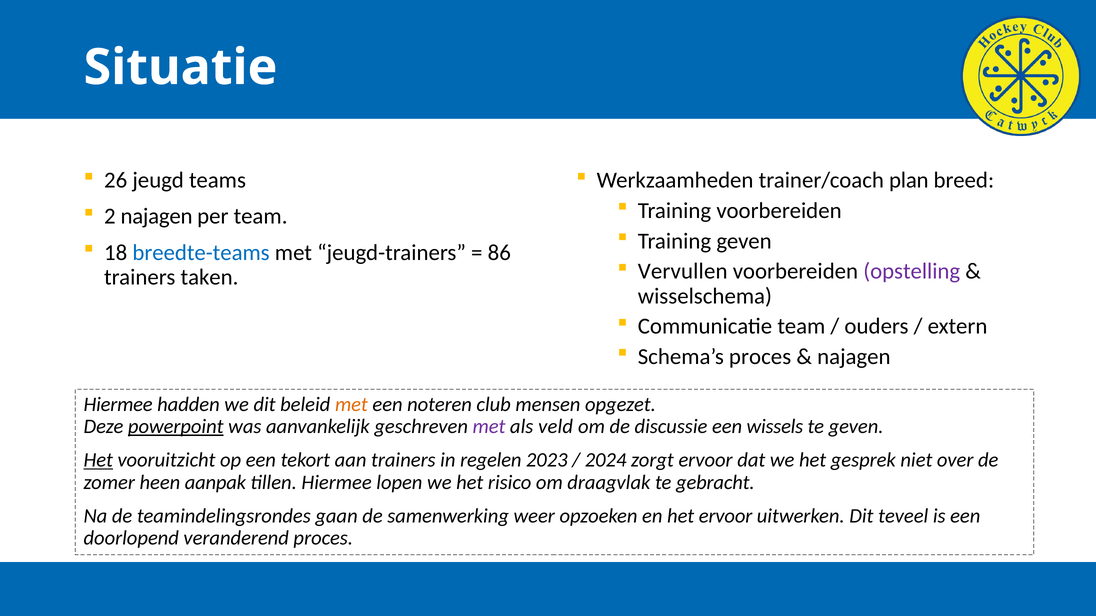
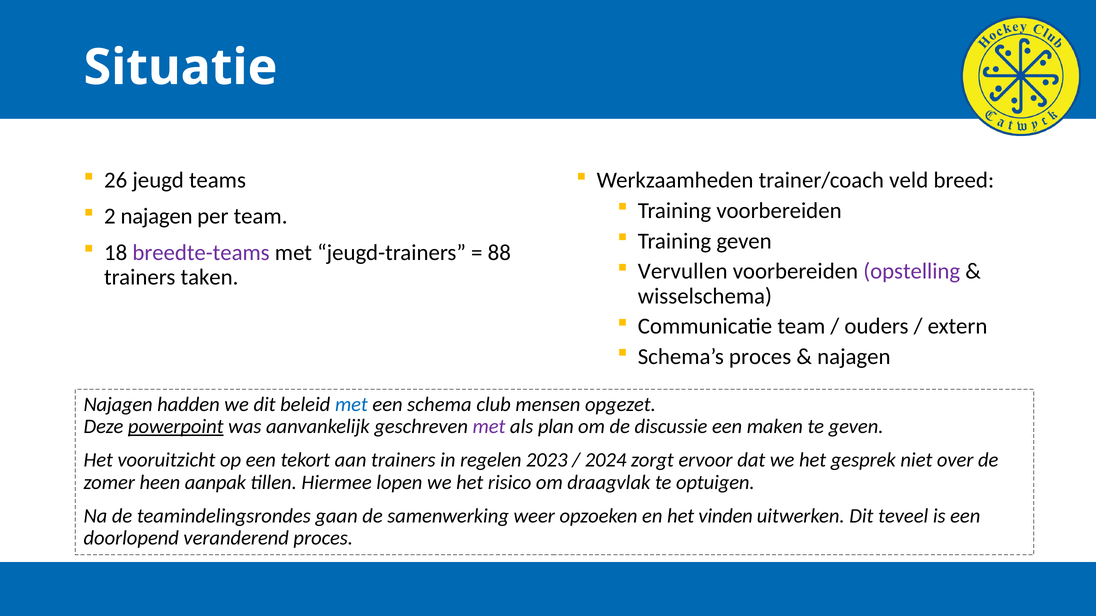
plan: plan -> veld
breedte-teams colour: blue -> purple
86: 86 -> 88
Hiermee at (118, 405): Hiermee -> Najagen
met at (351, 405) colour: orange -> blue
noteren: noteren -> schema
veld: veld -> plan
wissels: wissels -> maken
Het at (98, 460) underline: present -> none
gebracht: gebracht -> optuigen
het ervoor: ervoor -> vinden
